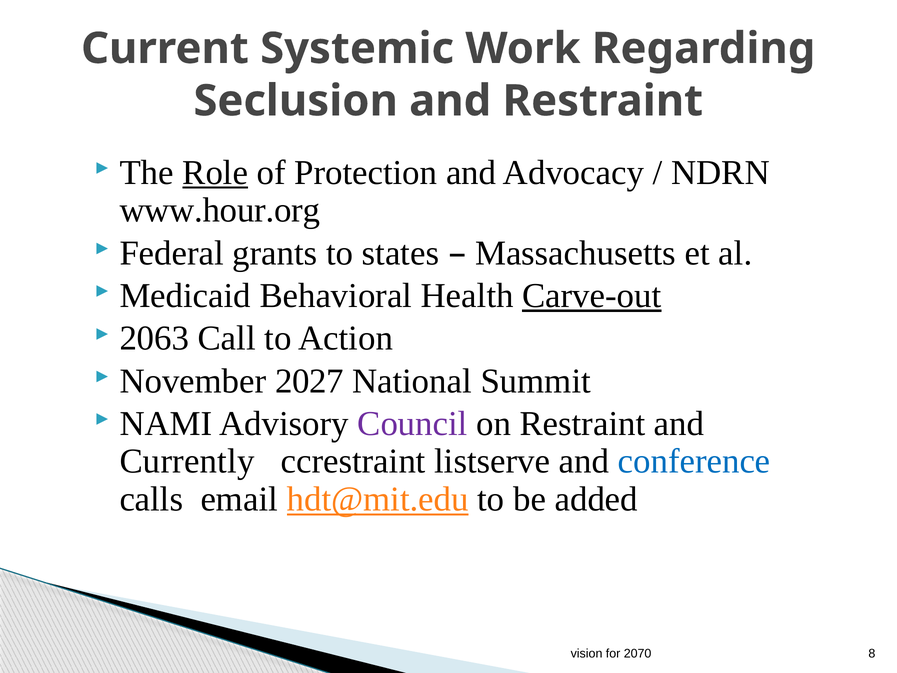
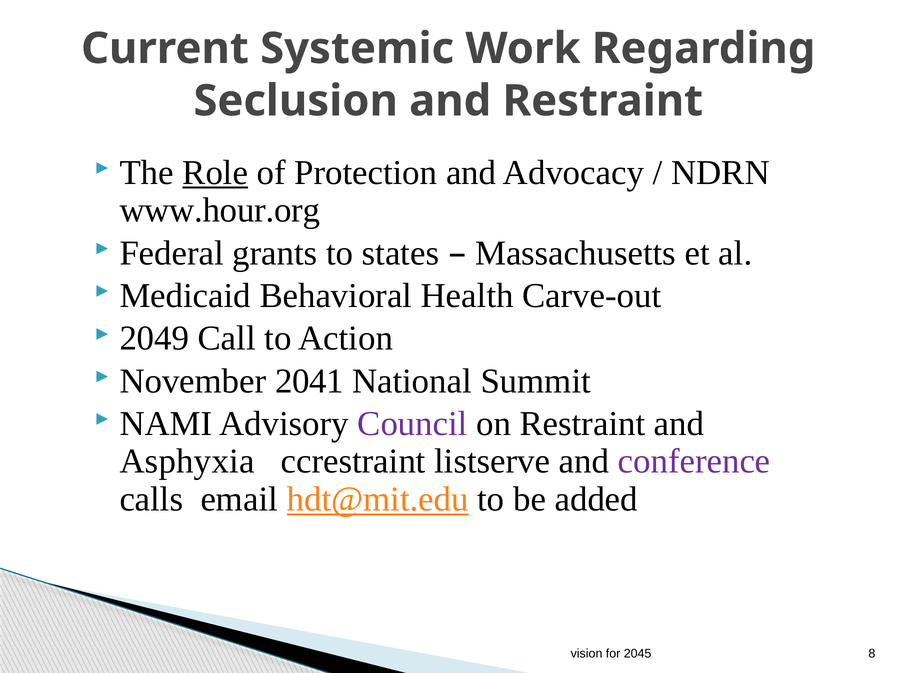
Carve-out underline: present -> none
2063: 2063 -> 2049
2027: 2027 -> 2041
Currently: Currently -> Asphyxia
conference colour: blue -> purple
2070: 2070 -> 2045
